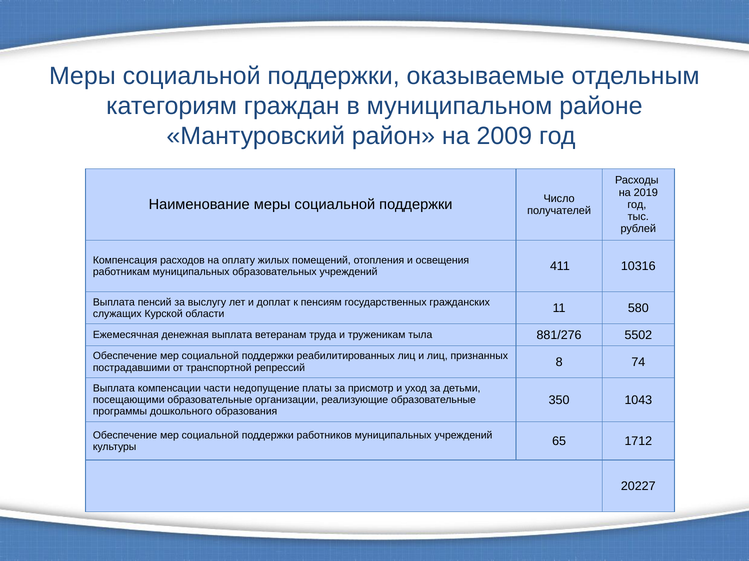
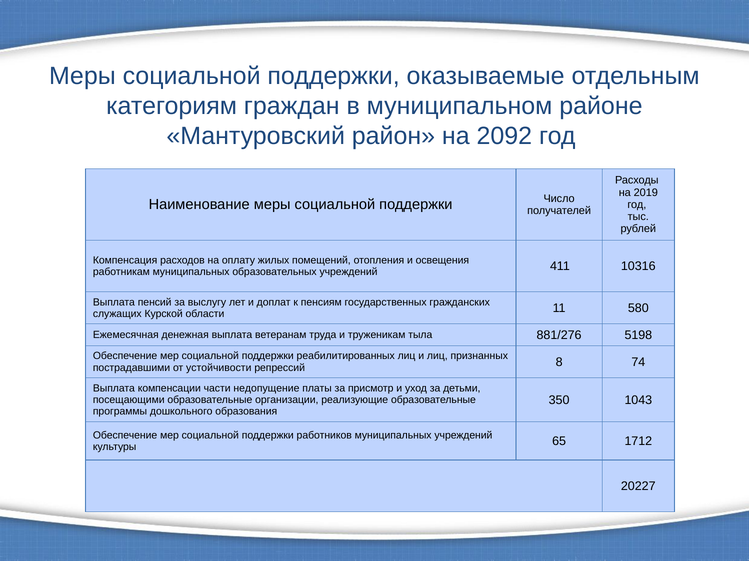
2009: 2009 -> 2092
5502: 5502 -> 5198
транспортной: транспортной -> устойчивости
